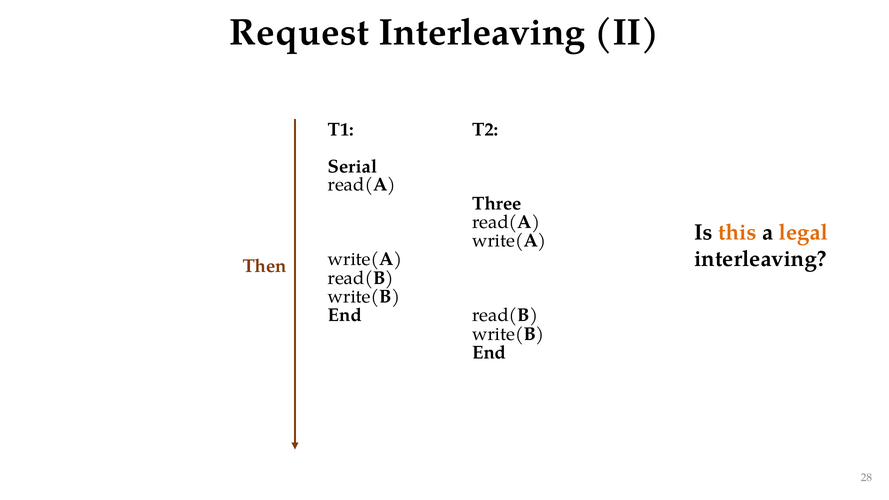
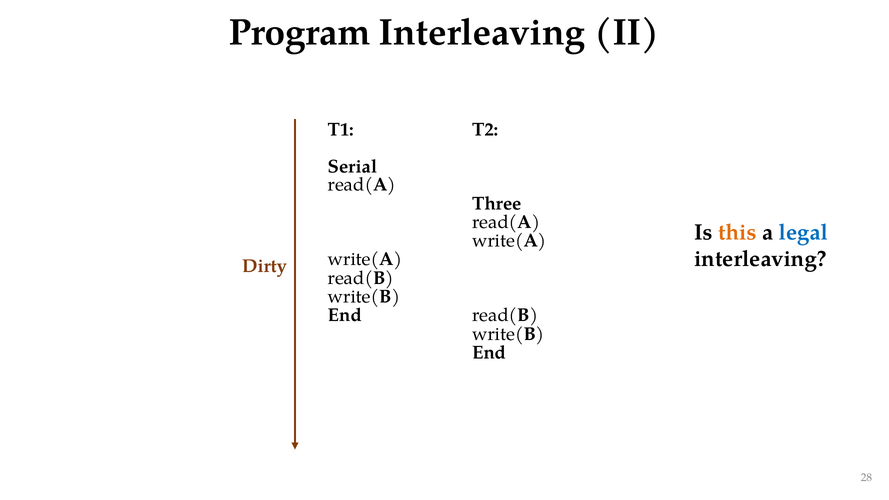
Request: Request -> Program
legal colour: orange -> blue
Then: Then -> Dirty
